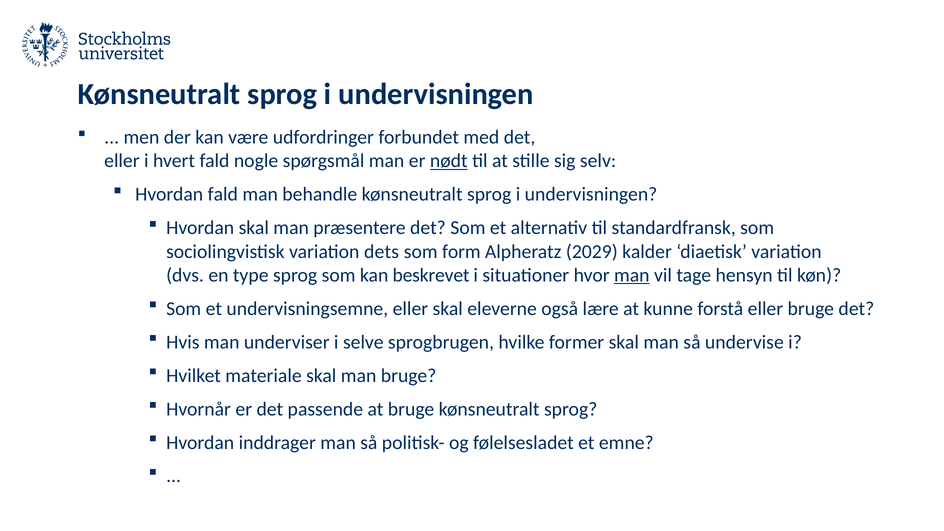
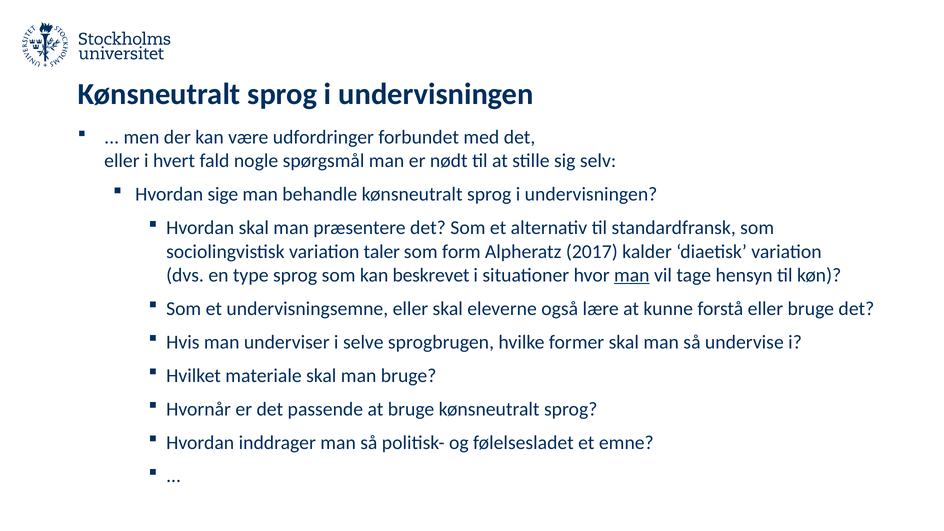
nødt underline: present -> none
Hvordan fald: fald -> sige
dets: dets -> taler
2029: 2029 -> 2017
